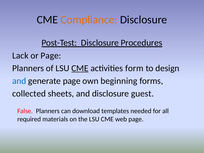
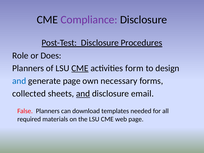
Compliance colour: orange -> purple
Lack: Lack -> Role
or Page: Page -> Does
beginning: beginning -> necessary
and at (83, 94) underline: none -> present
guest: guest -> email
